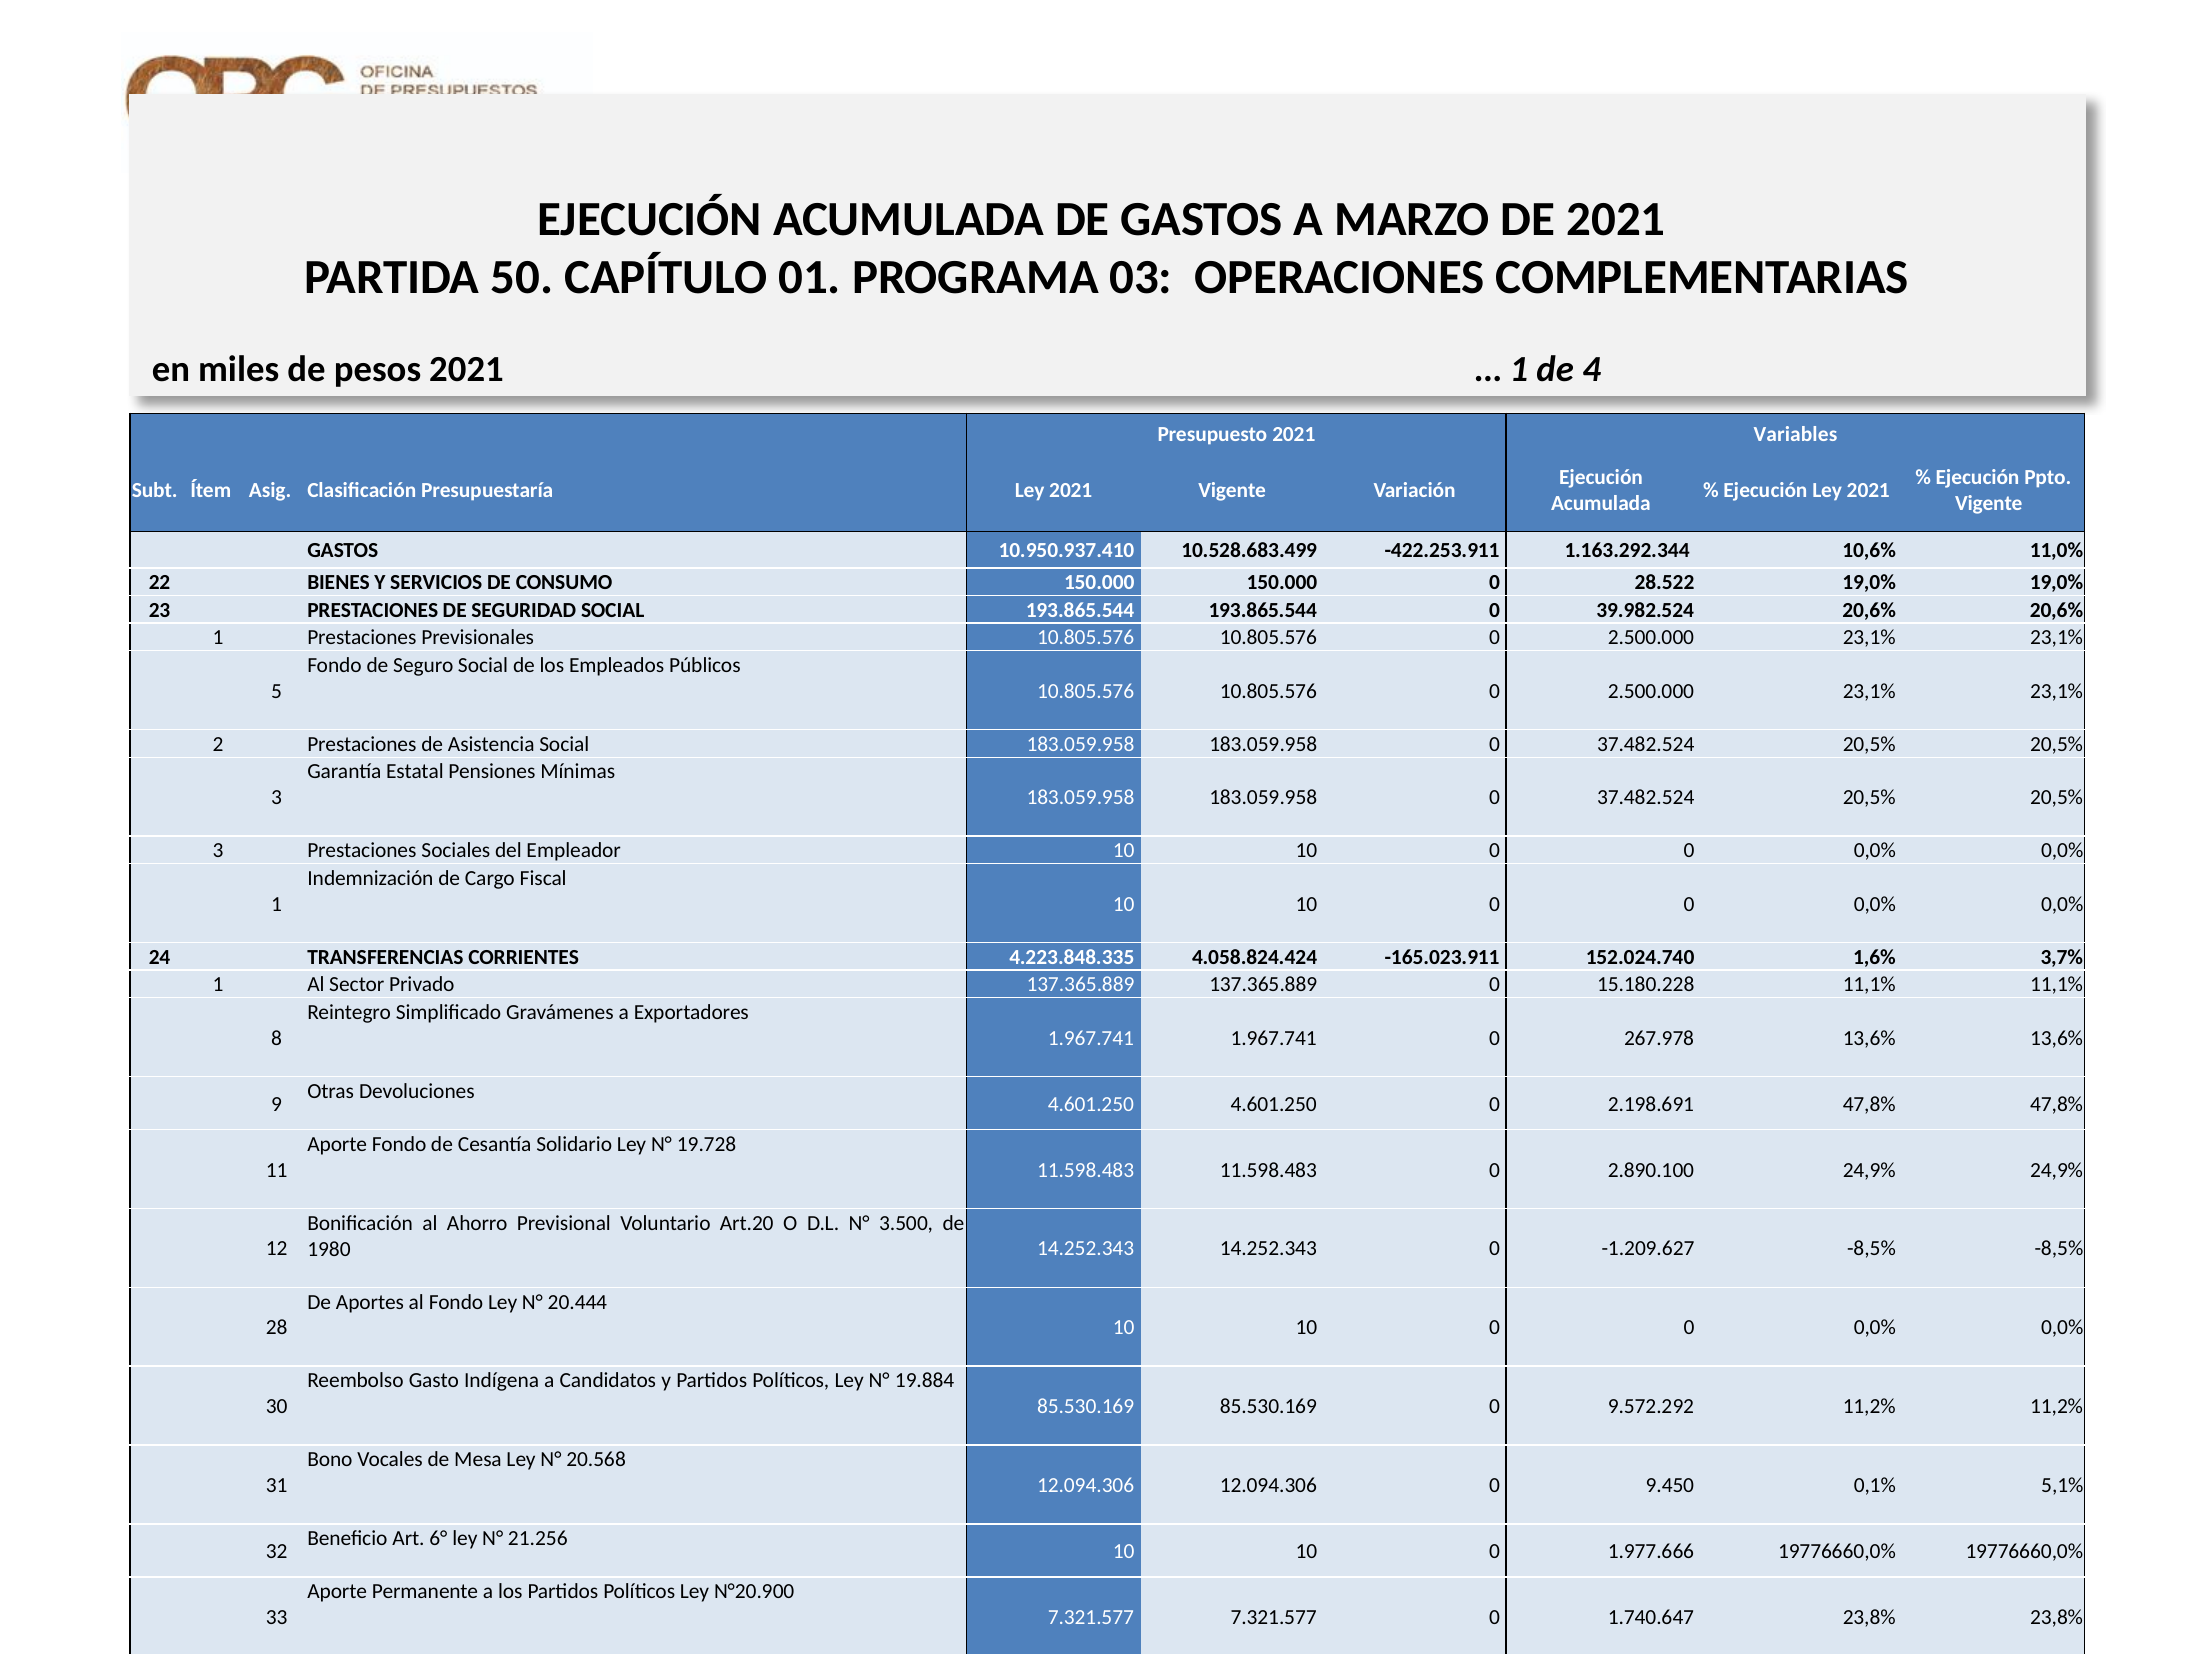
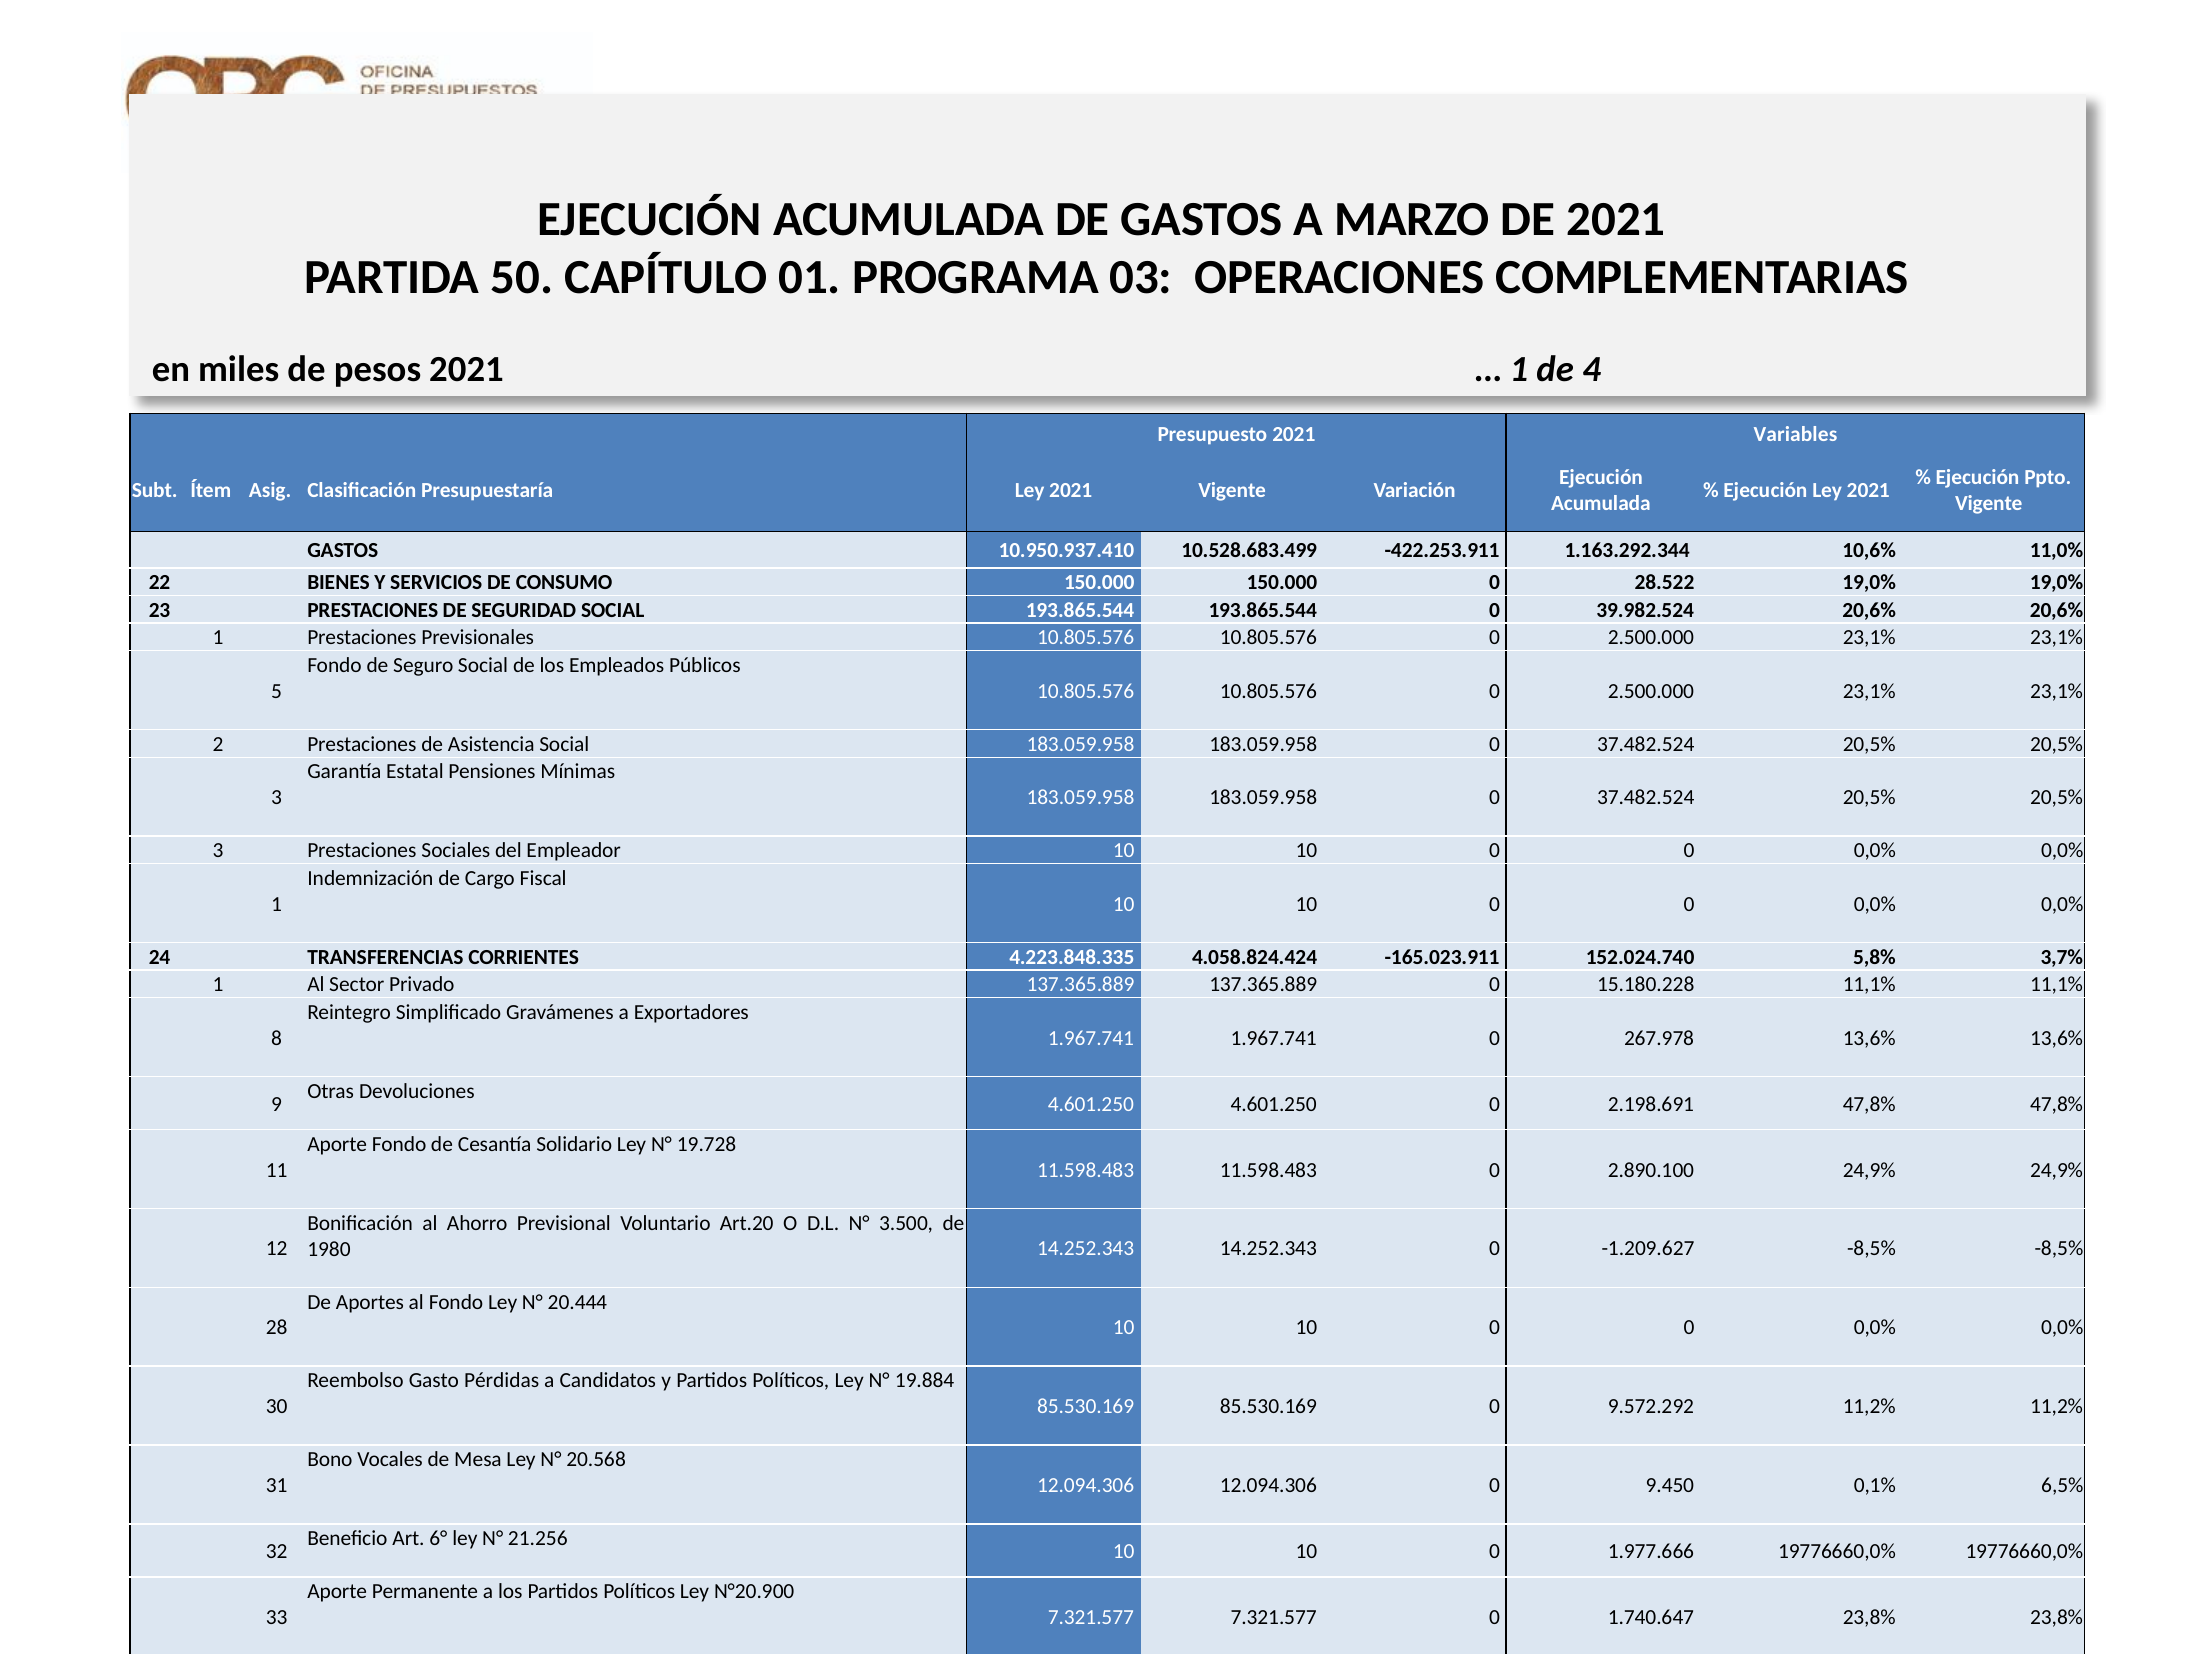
1,6%: 1,6% -> 5,8%
Indígena: Indígena -> Pérdidas
5,1%: 5,1% -> 6,5%
